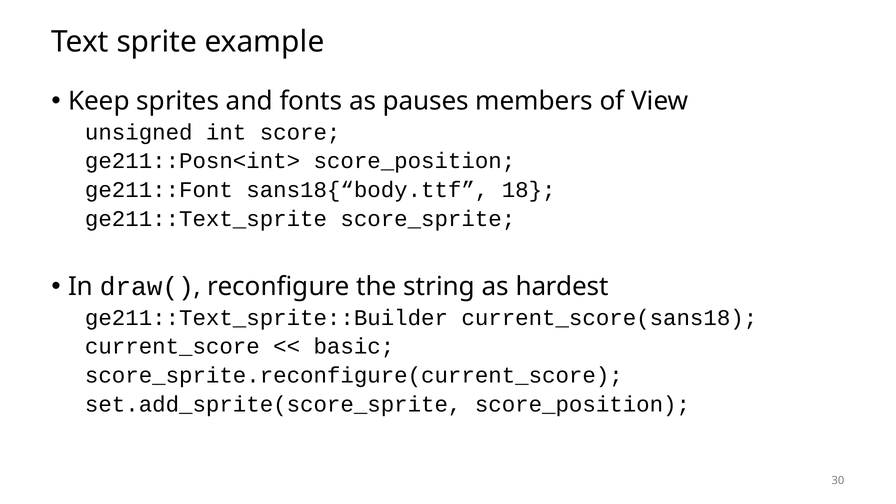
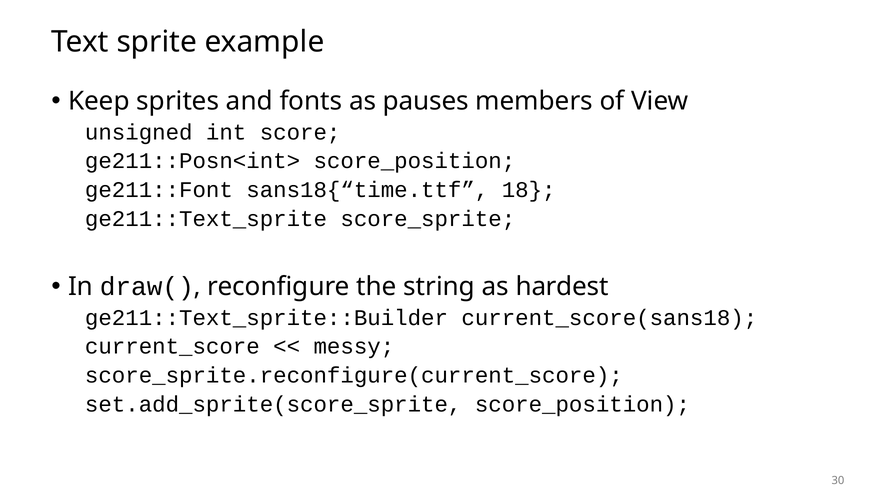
sans18{“body.ttf: sans18{“body.ttf -> sans18{“time.ttf
basic: basic -> messy
